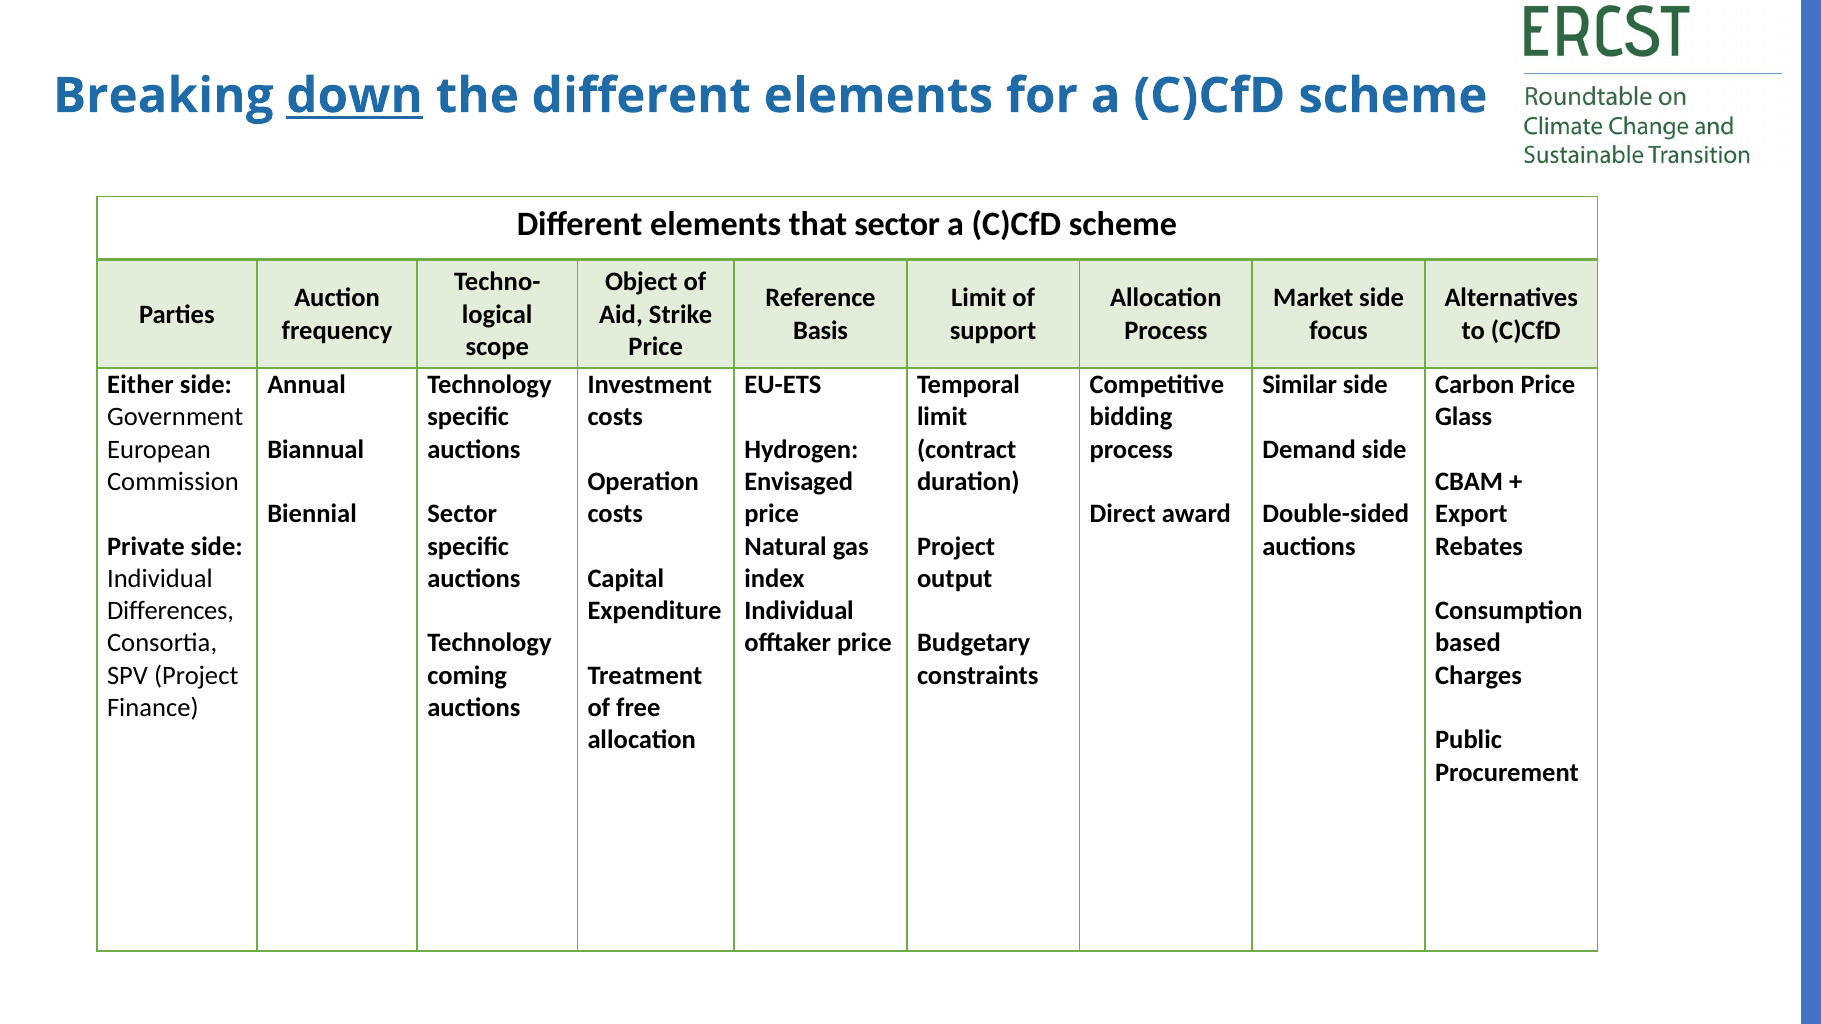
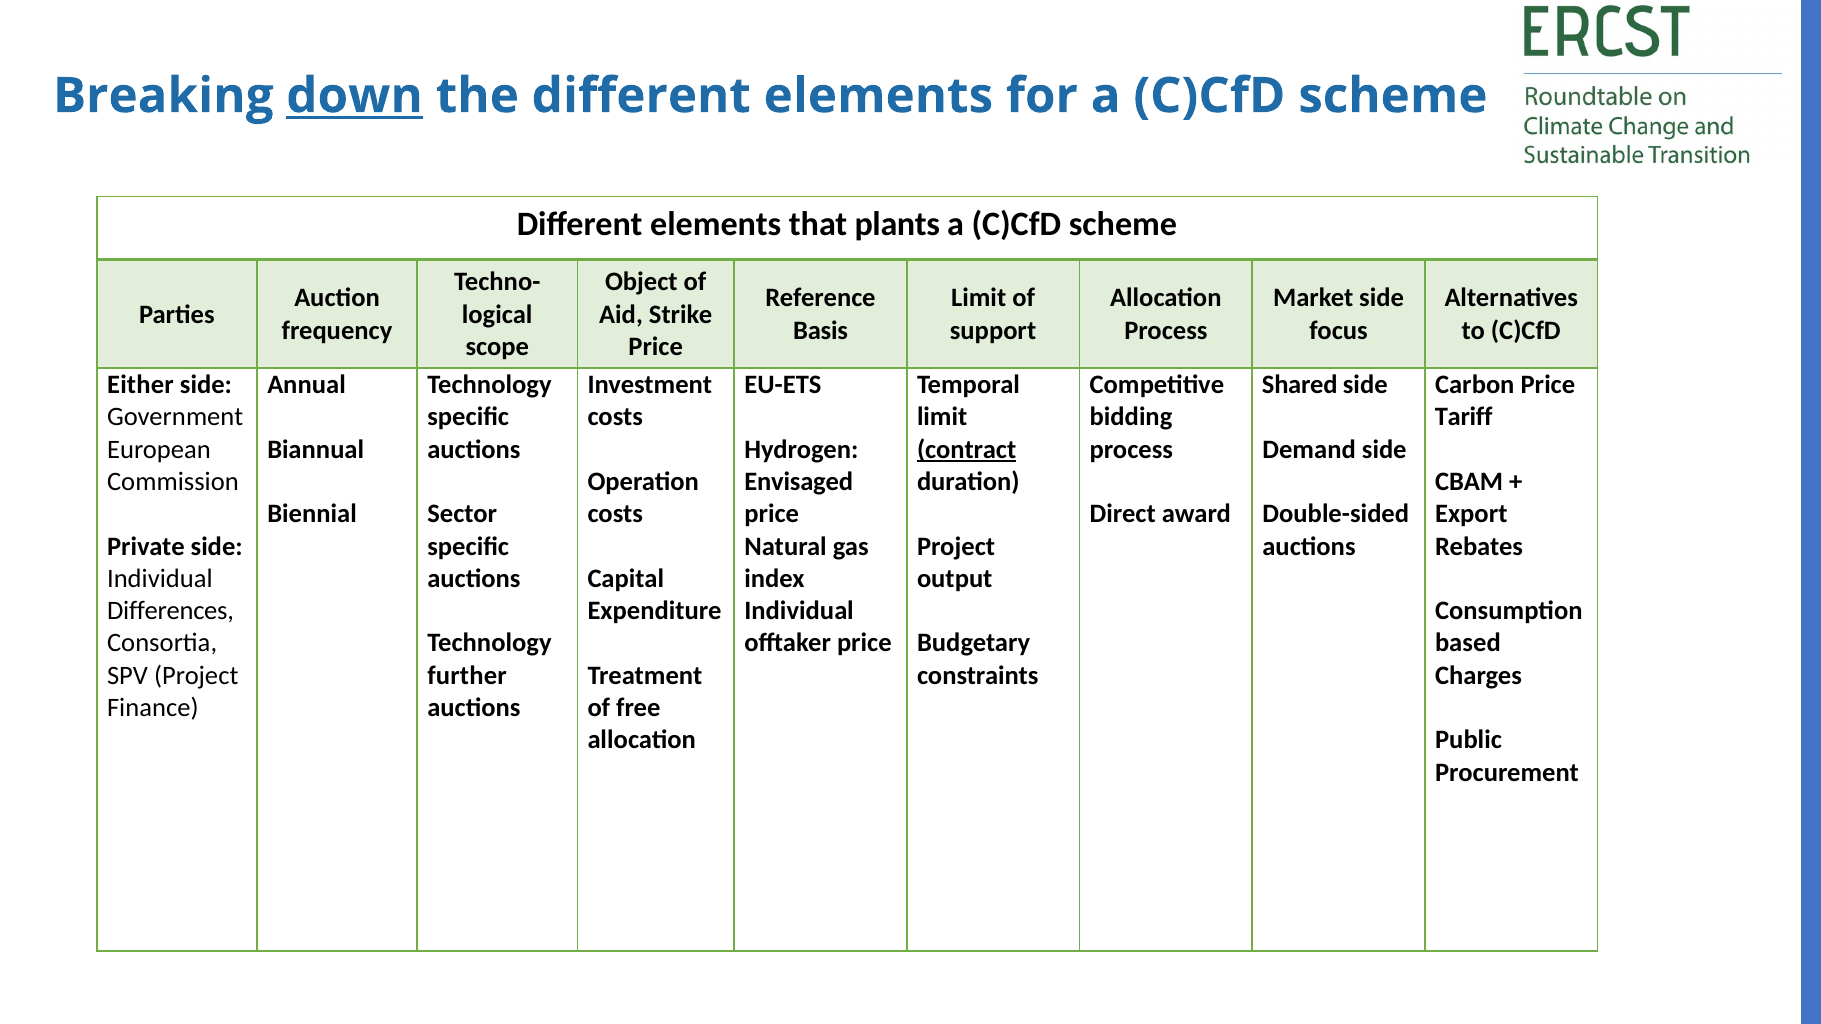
that sector: sector -> plants
Similar: Similar -> Shared
Glass: Glass -> Tariff
contract underline: none -> present
coming: coming -> further
